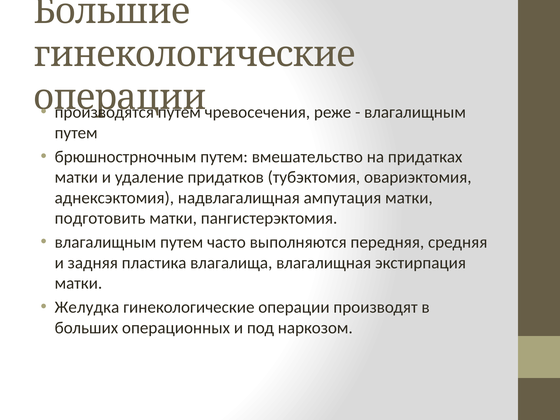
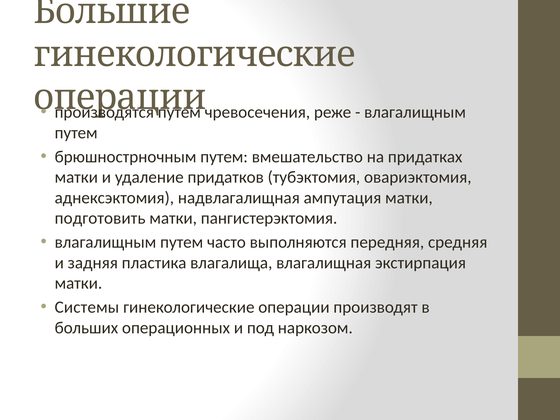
Желудка: Желудка -> Системы
